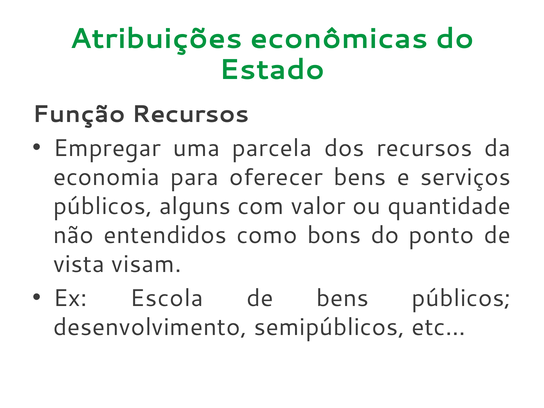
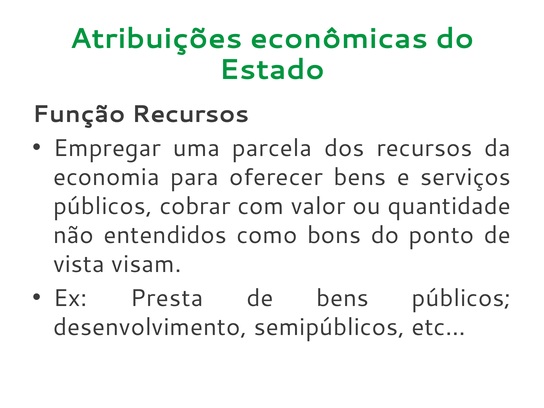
alguns: alguns -> cobrar
Escola: Escola -> Presta
